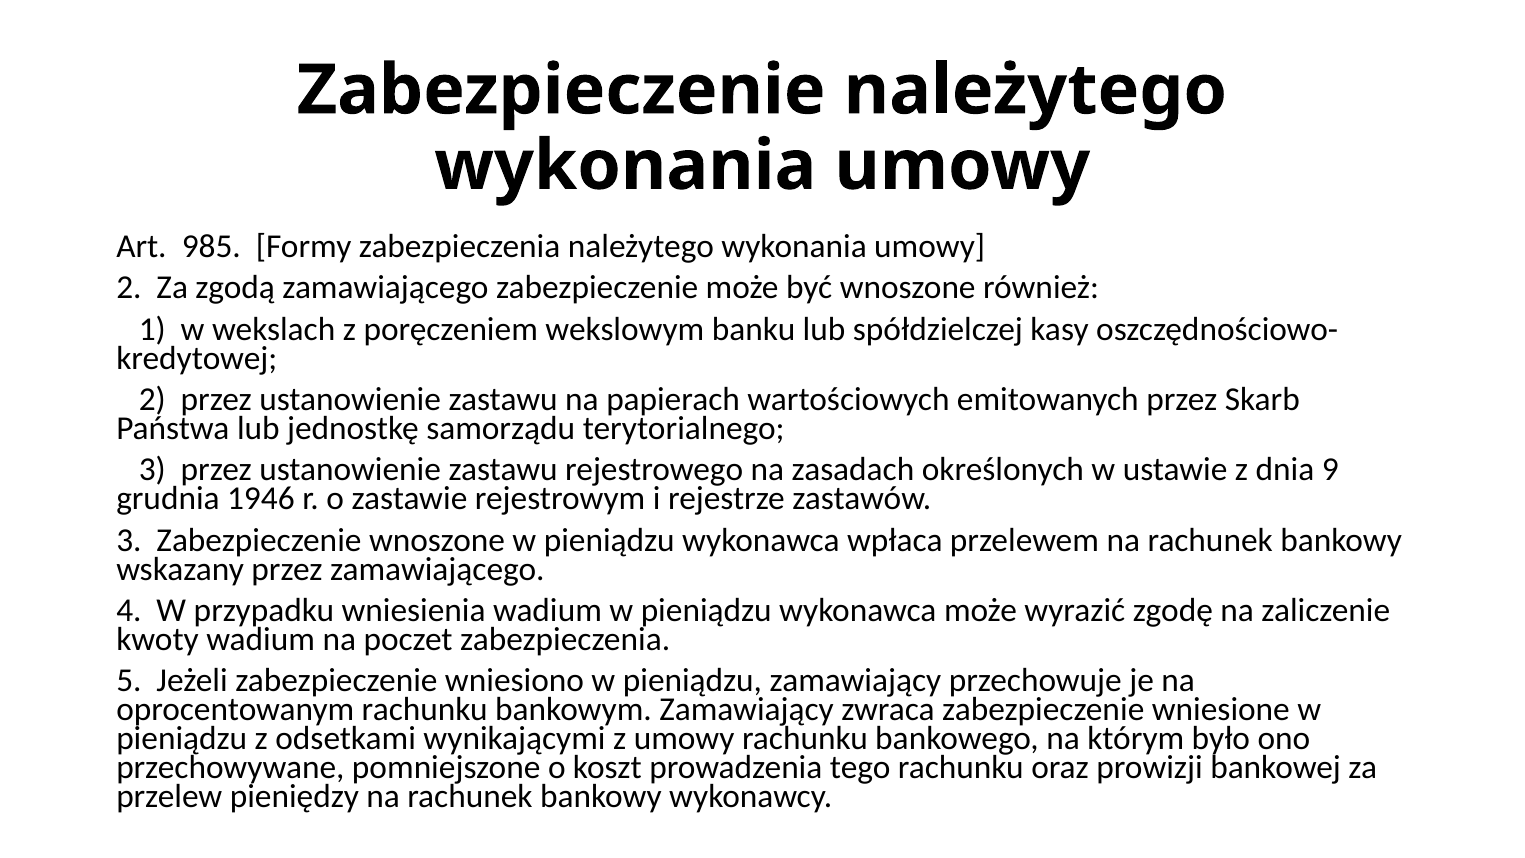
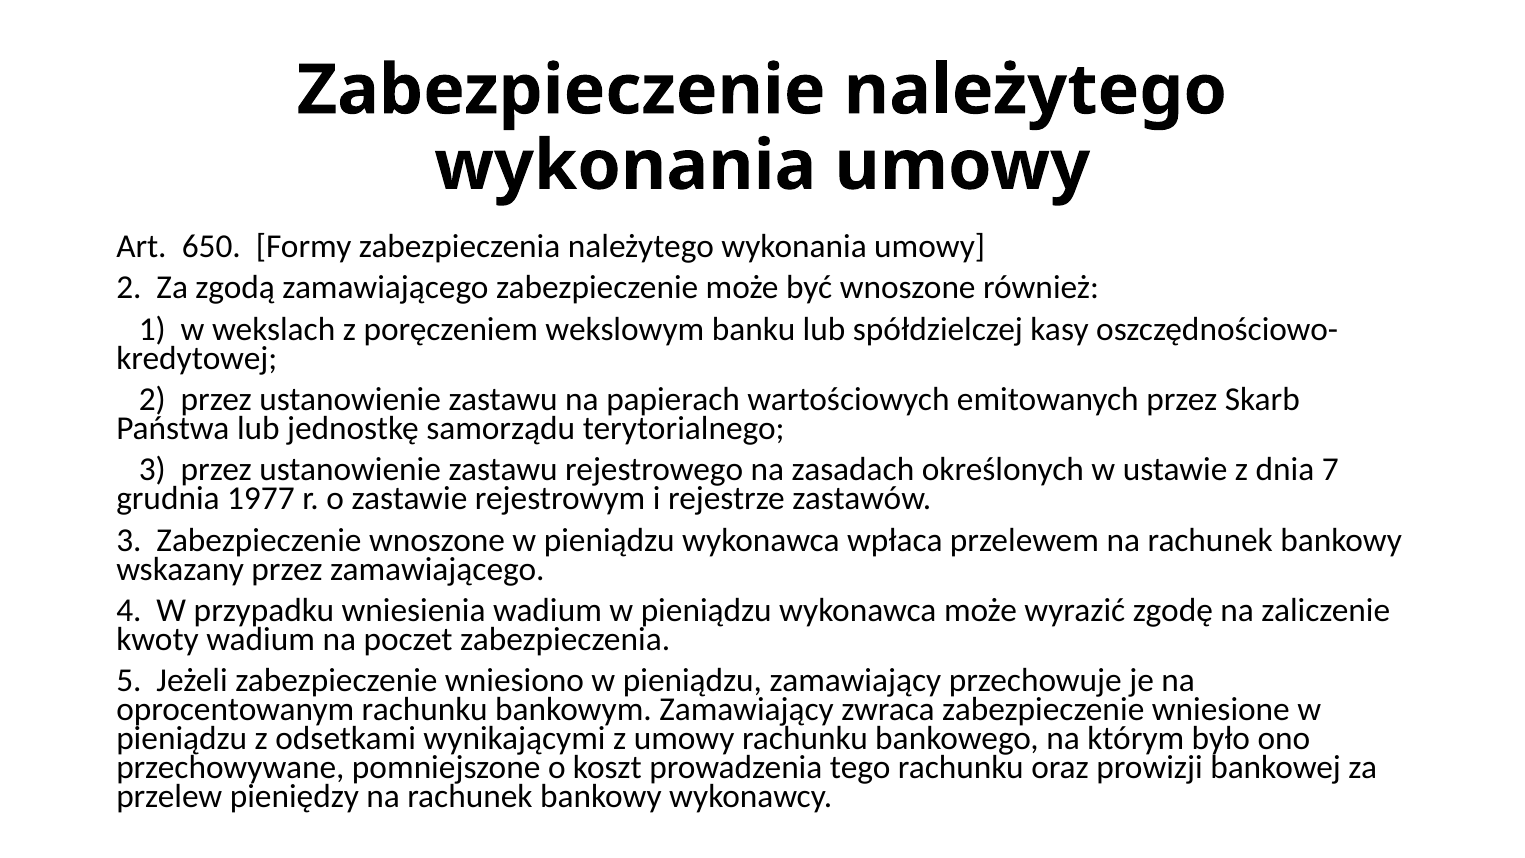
985: 985 -> 650
9: 9 -> 7
1946: 1946 -> 1977
